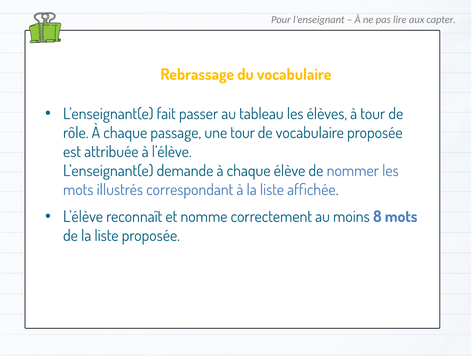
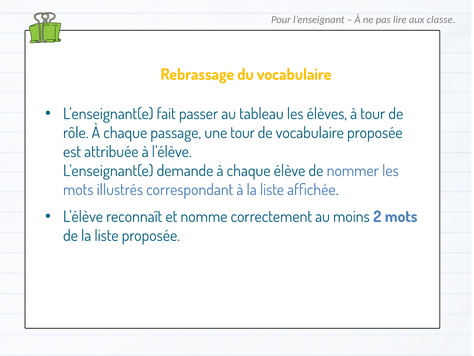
capter: capter -> classe
8: 8 -> 2
